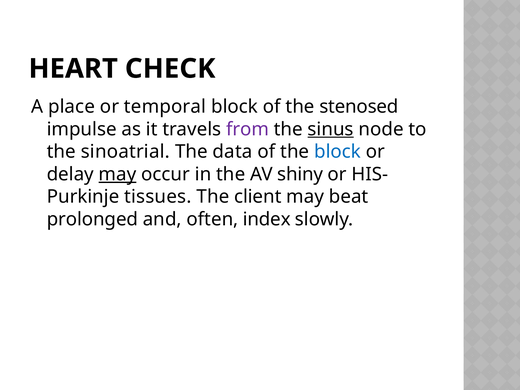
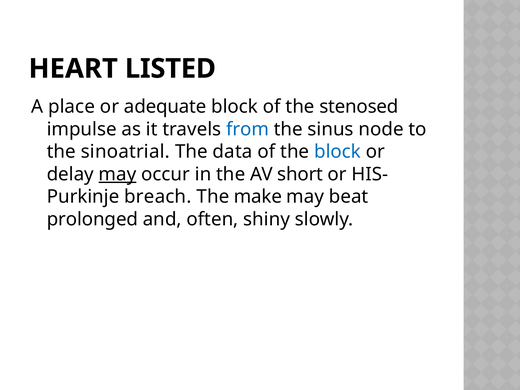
CHECK: CHECK -> LISTED
temporal: temporal -> adequate
from colour: purple -> blue
sinus underline: present -> none
shiny: shiny -> short
tissues: tissues -> breach
client: client -> make
index: index -> shiny
